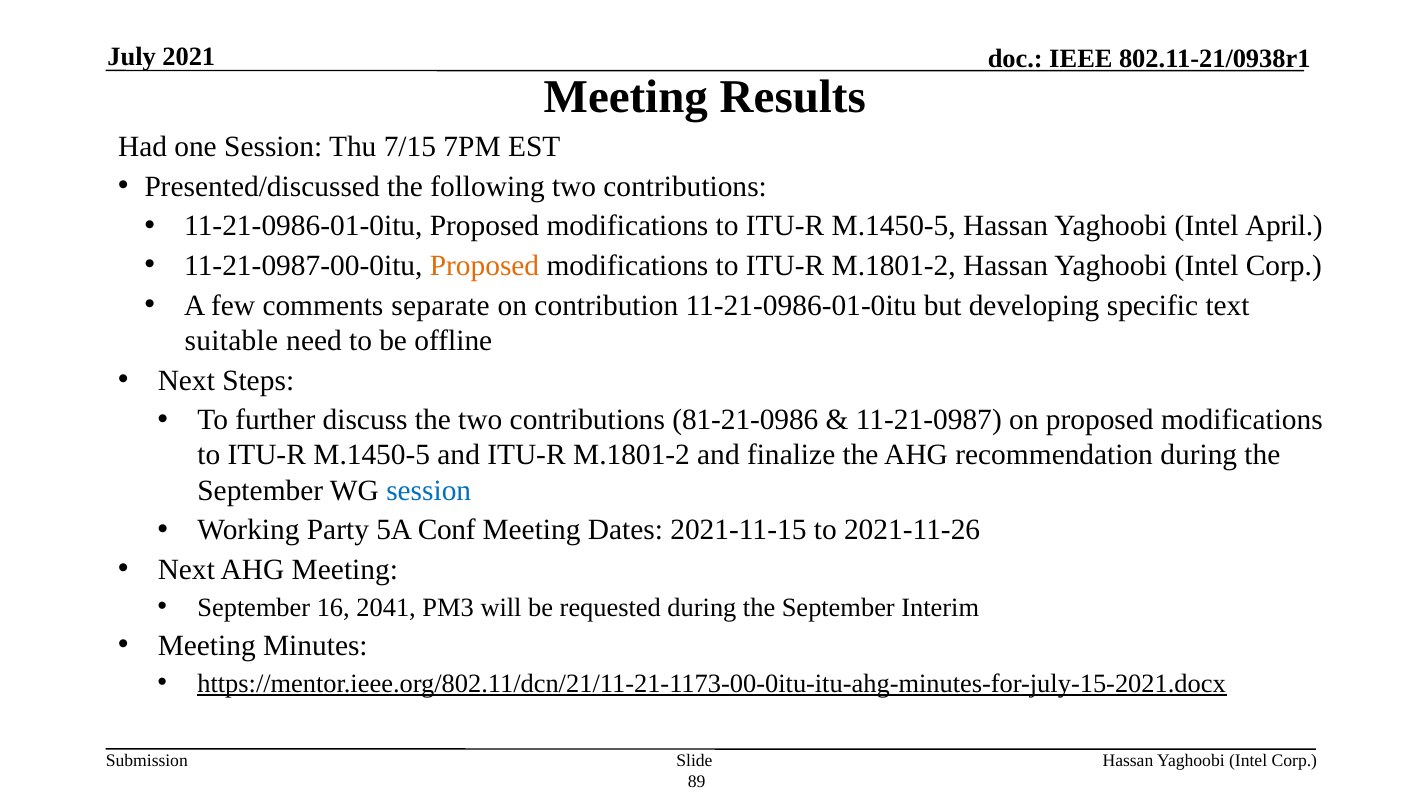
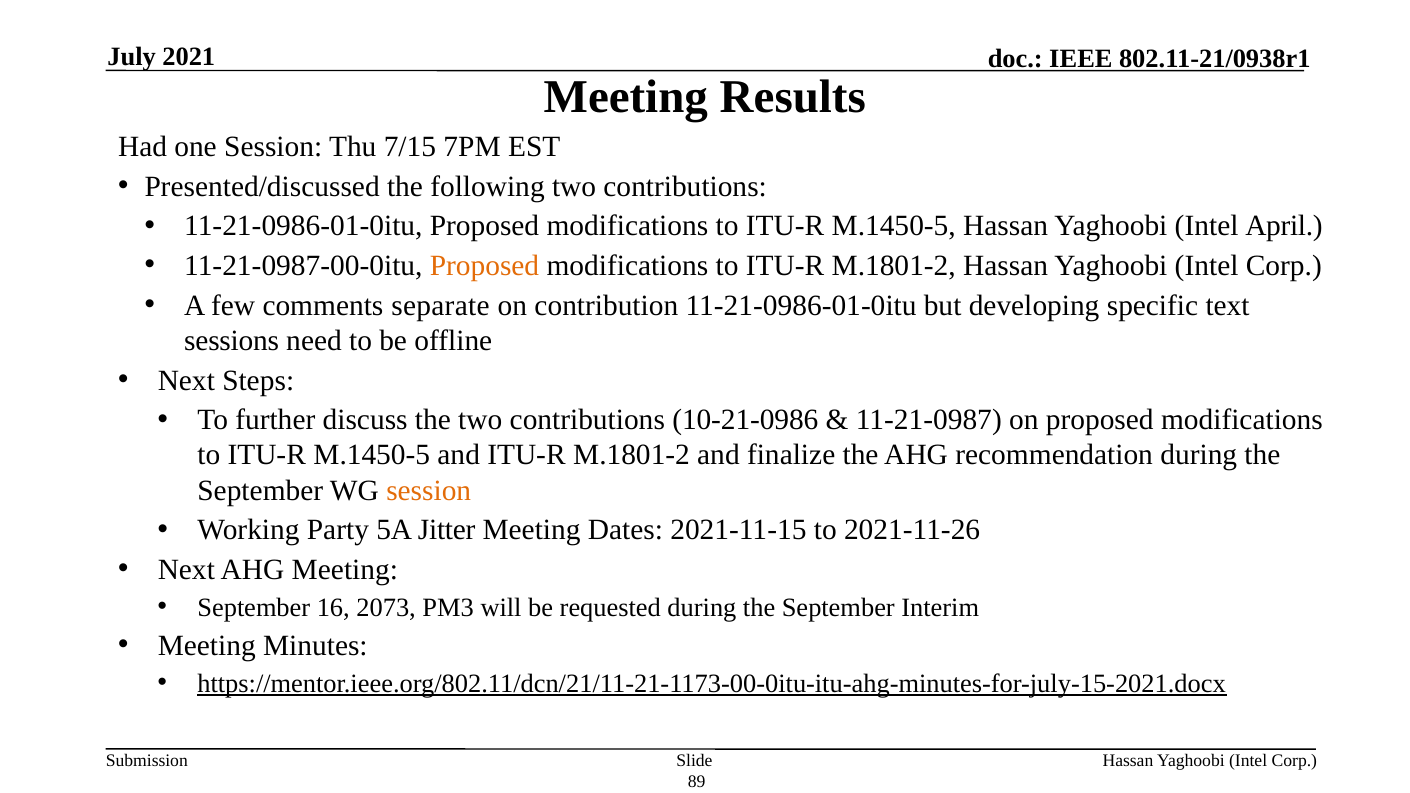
suitable: suitable -> sessions
81-21-0986: 81-21-0986 -> 10-21-0986
session at (429, 491) colour: blue -> orange
Conf: Conf -> Jitter
2041: 2041 -> 2073
